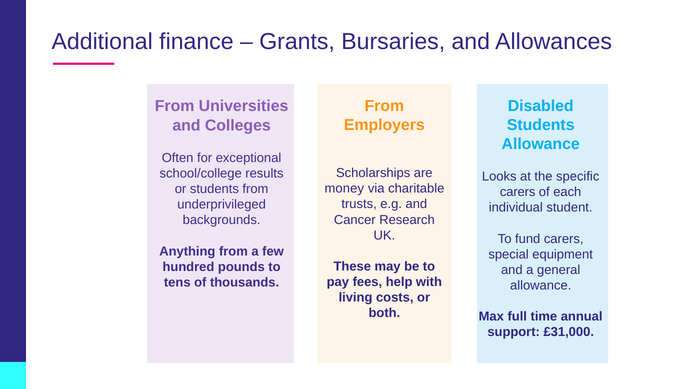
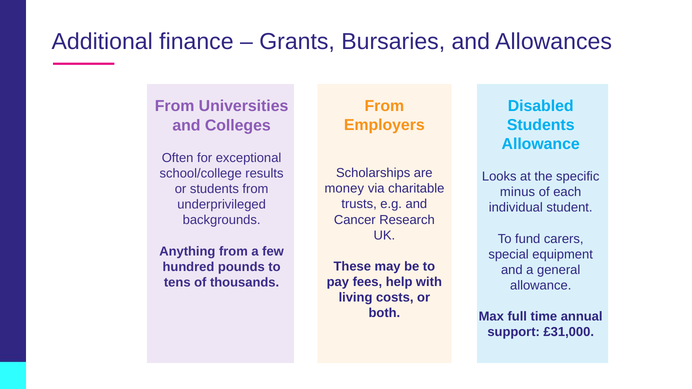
carers at (518, 192): carers -> minus
